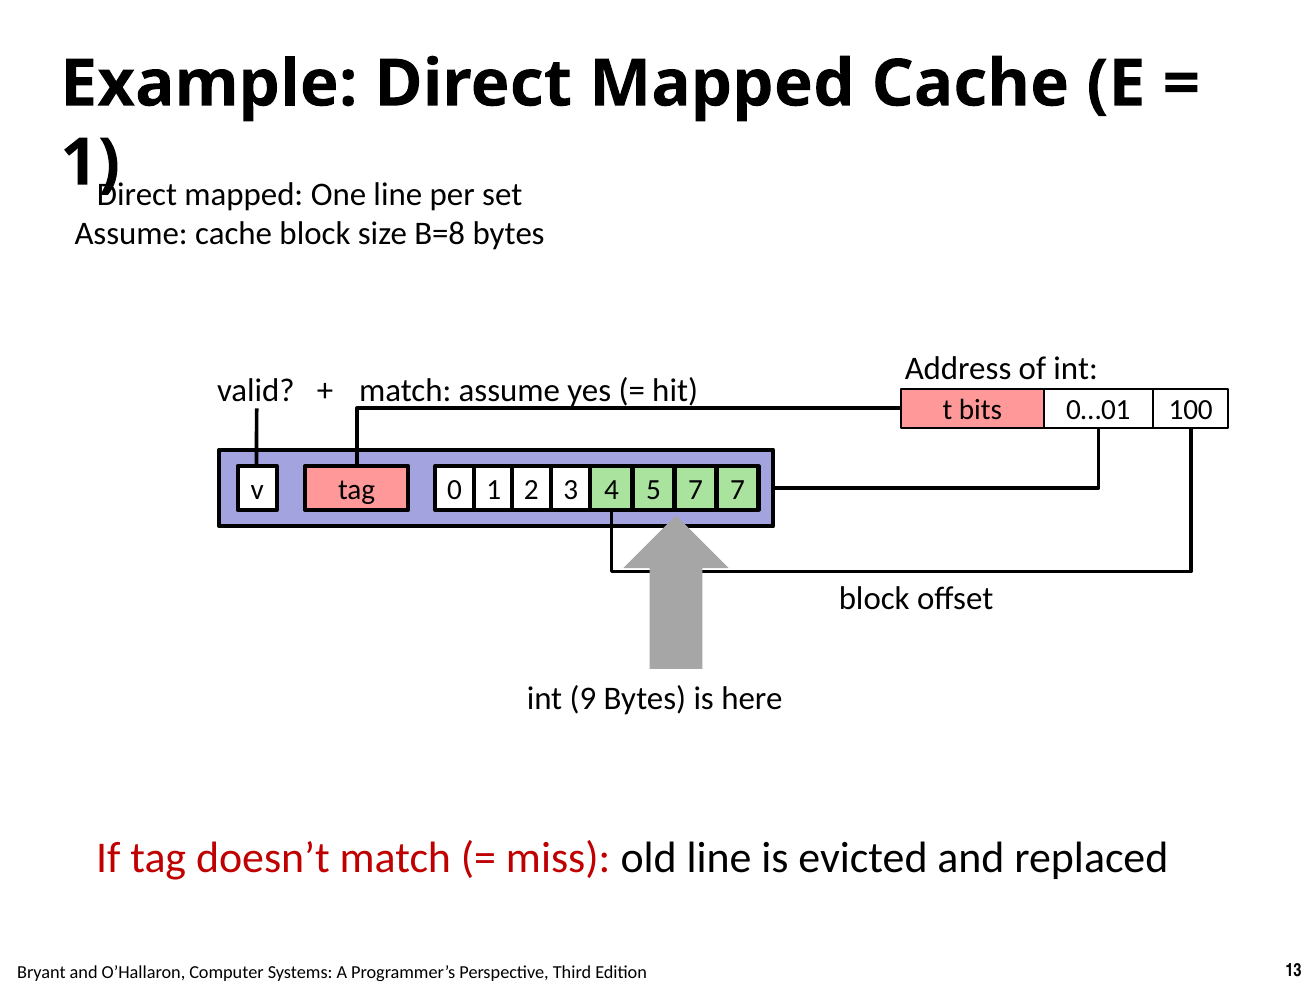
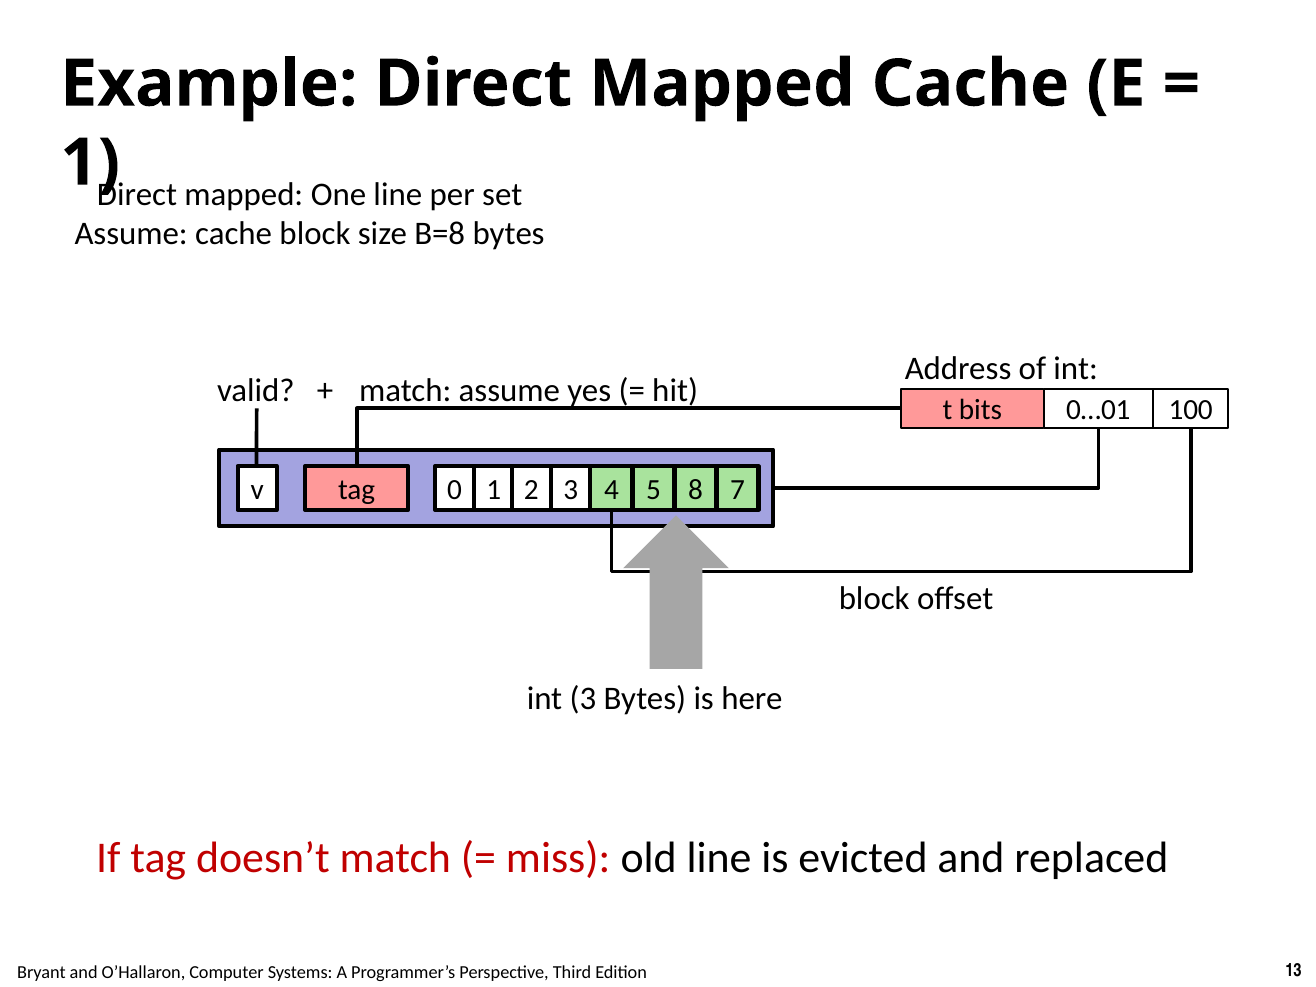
3 7: 7 -> 8
int 9: 9 -> 3
